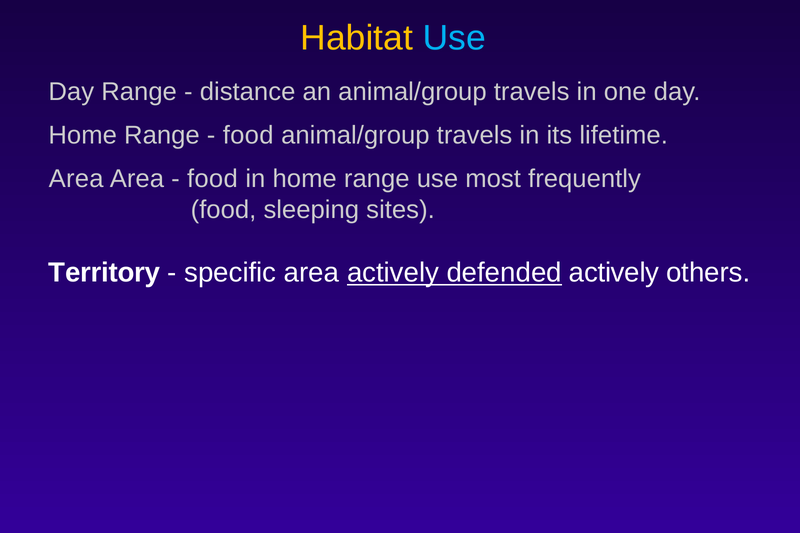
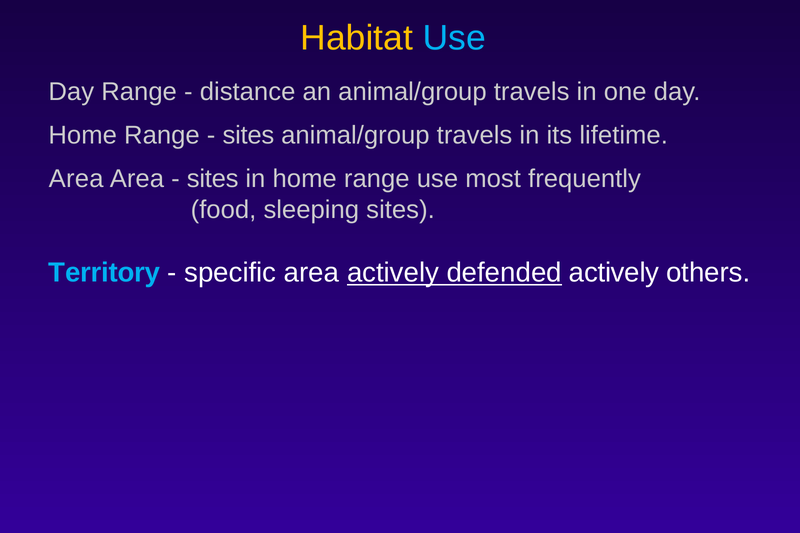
food at (248, 135): food -> sites
food at (212, 179): food -> sites
Territory colour: white -> light blue
